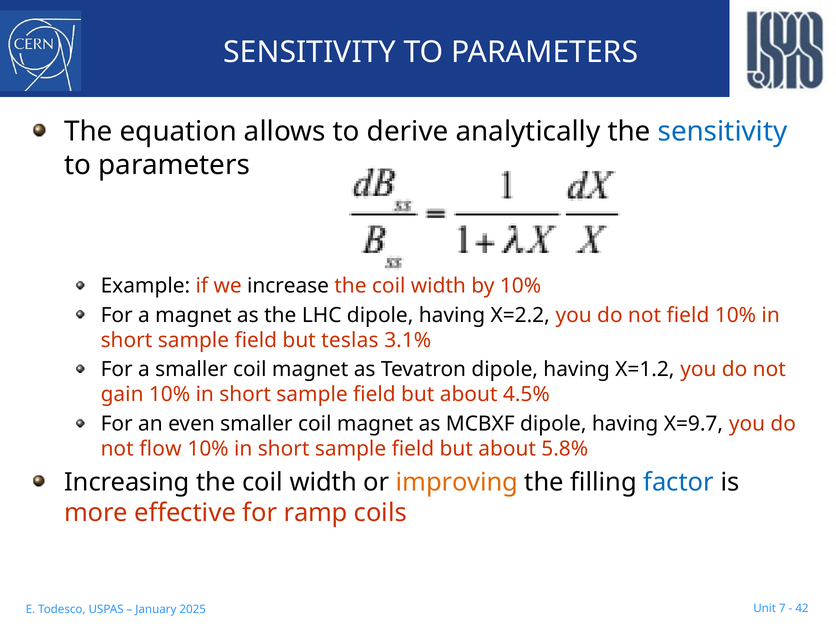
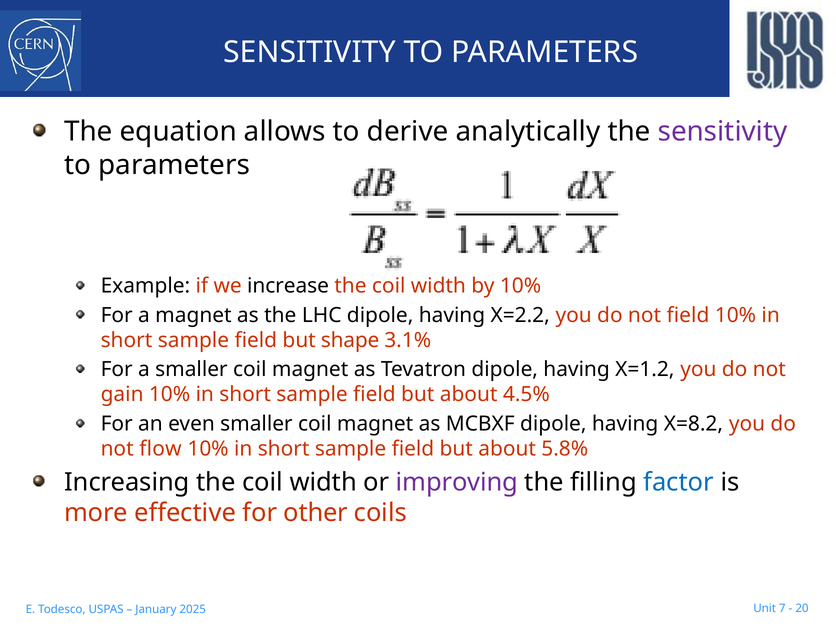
sensitivity at (722, 132) colour: blue -> purple
teslas: teslas -> shape
X=9.7: X=9.7 -> X=8.2
improving colour: orange -> purple
ramp: ramp -> other
42: 42 -> 20
